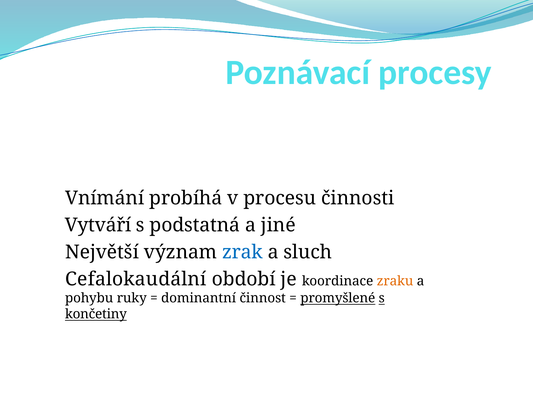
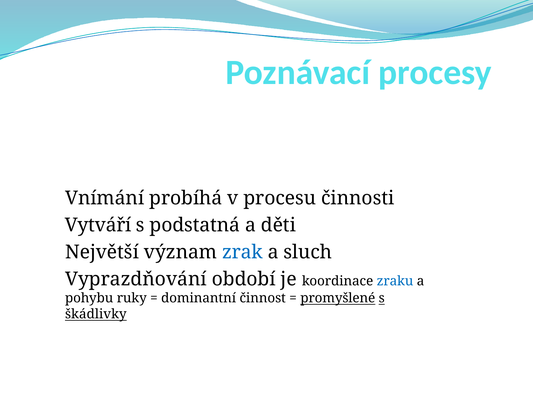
jiné: jiné -> děti
Cefalokaudální: Cefalokaudální -> Vyprazdňování
zraku colour: orange -> blue
končetiny: končetiny -> škádlivky
